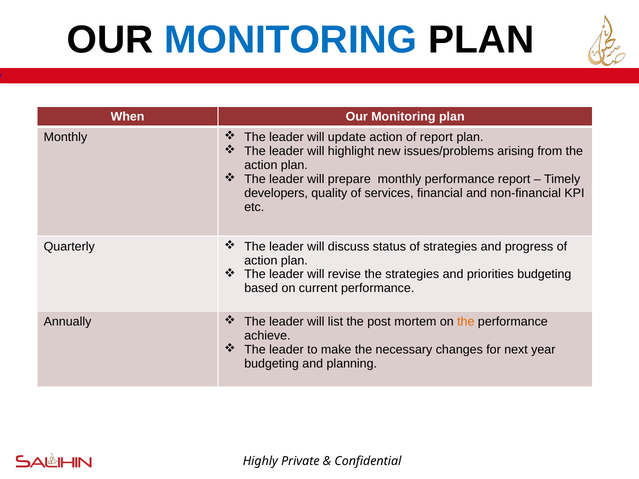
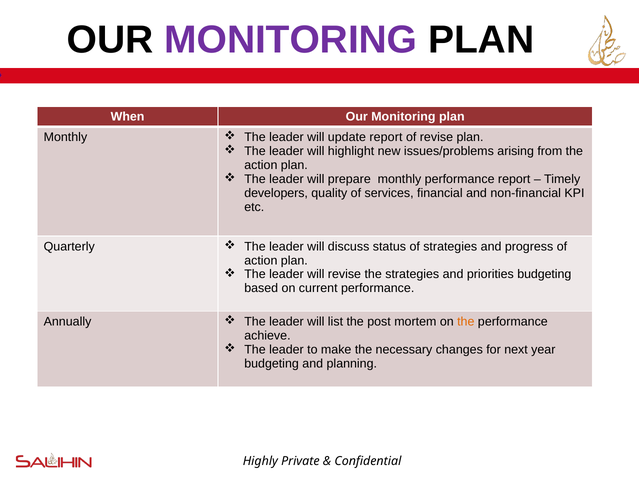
MONITORING at (291, 40) colour: blue -> purple
update action: action -> report
of report: report -> revise
